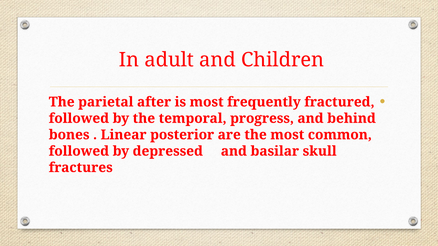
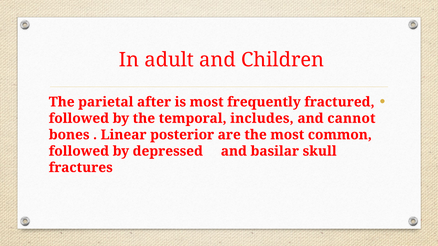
progress: progress -> includes
behind: behind -> cannot
